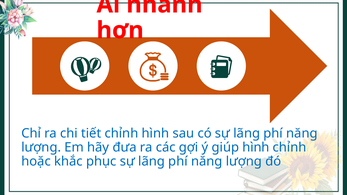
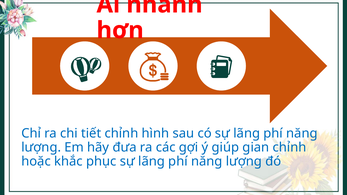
giúp hình: hình -> gian
